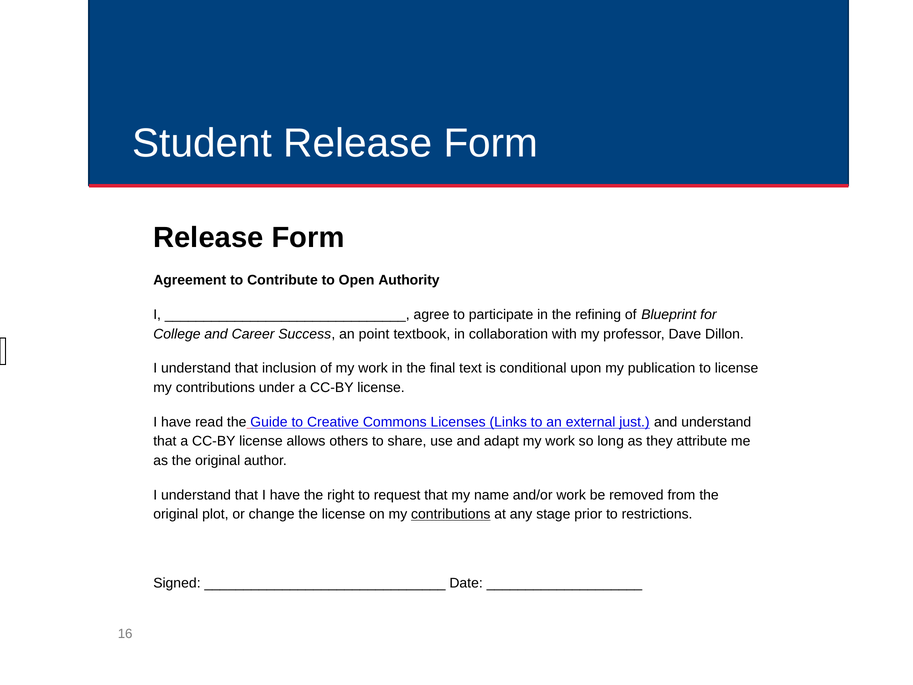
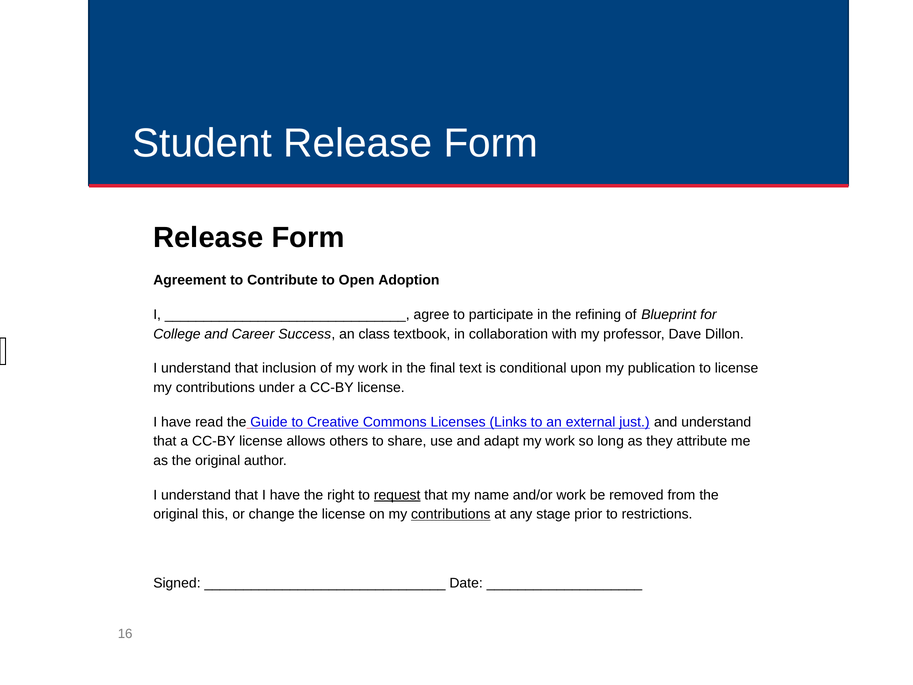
Authority: Authority -> Adoption
point: point -> class
request underline: none -> present
plot: plot -> this
